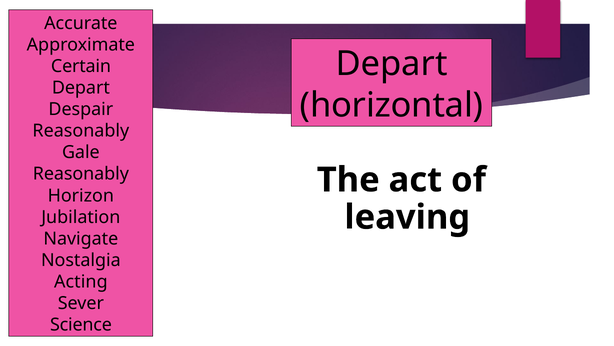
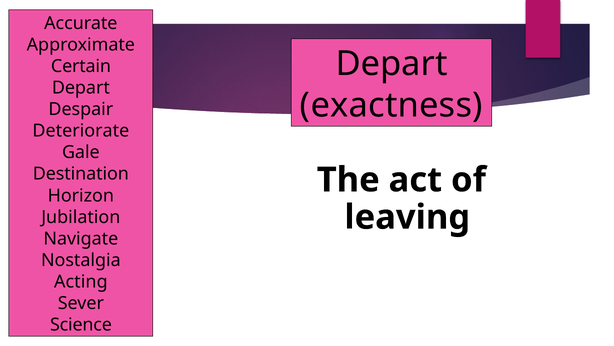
horizontal: horizontal -> exactness
Reasonably at (81, 131): Reasonably -> Deteriorate
Reasonably at (81, 174): Reasonably -> Destination
